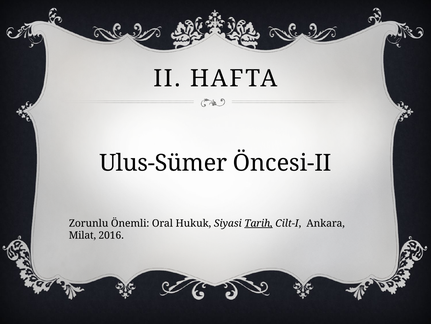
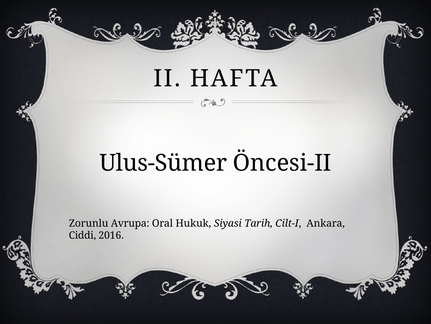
Önemli: Önemli -> Avrupa
Tarih underline: present -> none
Milat: Milat -> Ciddi
